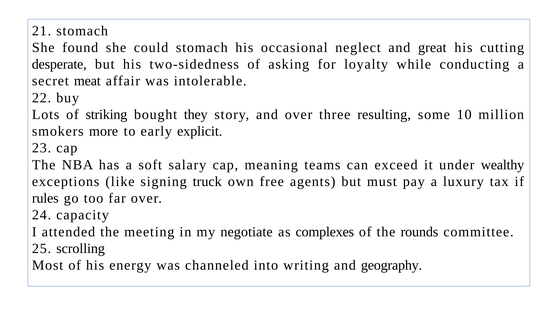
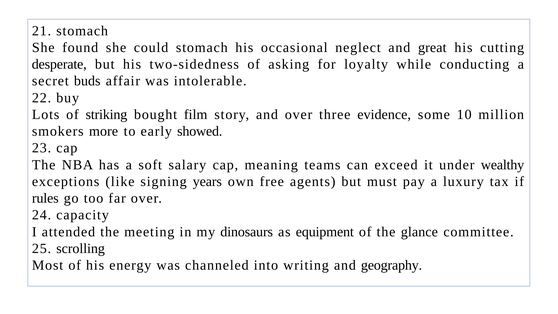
meat: meat -> buds
they: they -> film
resulting: resulting -> evidence
explicit: explicit -> showed
truck: truck -> years
negotiate: negotiate -> dinosaurs
complexes: complexes -> equipment
rounds: rounds -> glance
